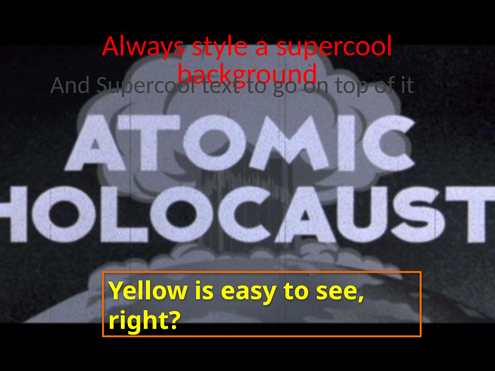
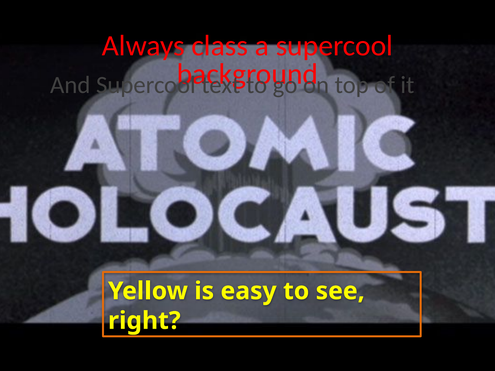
style: style -> class
